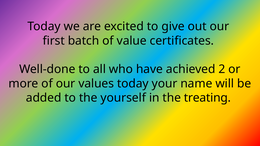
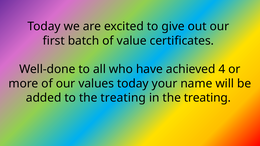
2: 2 -> 4
to the yourself: yourself -> treating
